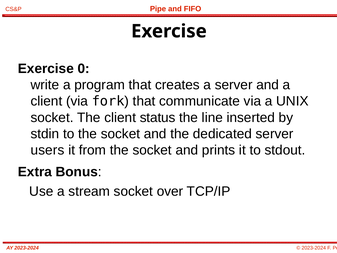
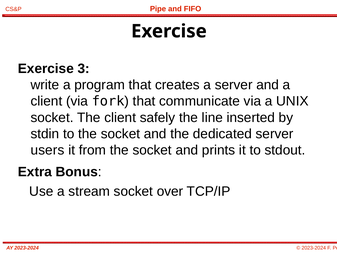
0: 0 -> 3
status: status -> safely
